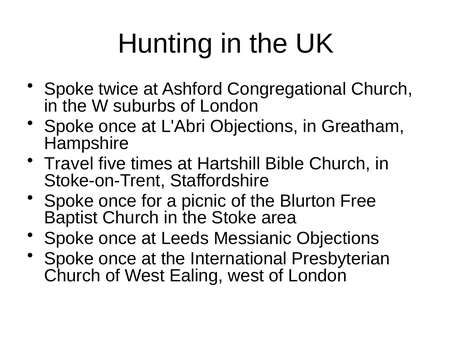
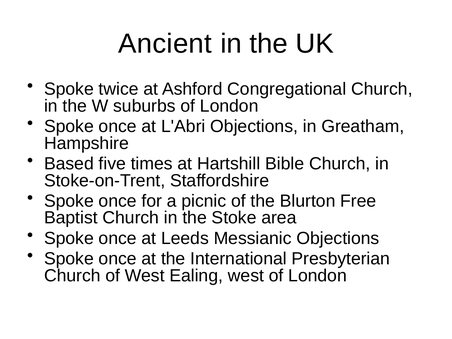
Hunting: Hunting -> Ancient
Travel: Travel -> Based
